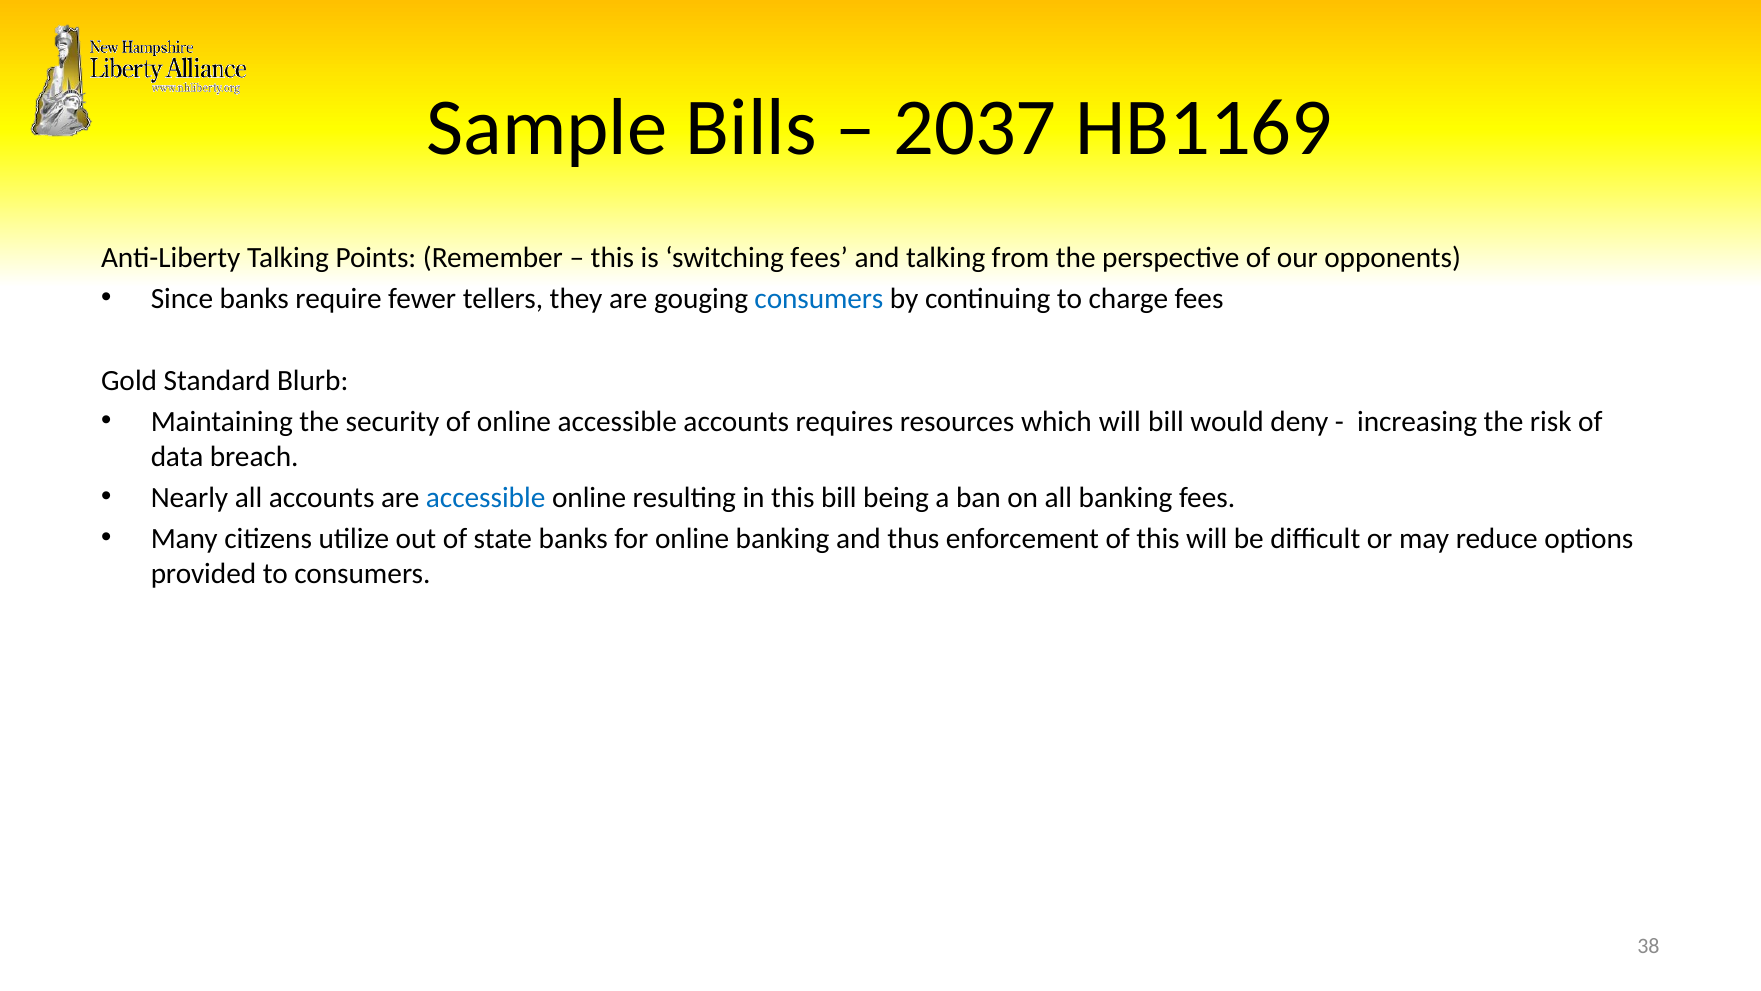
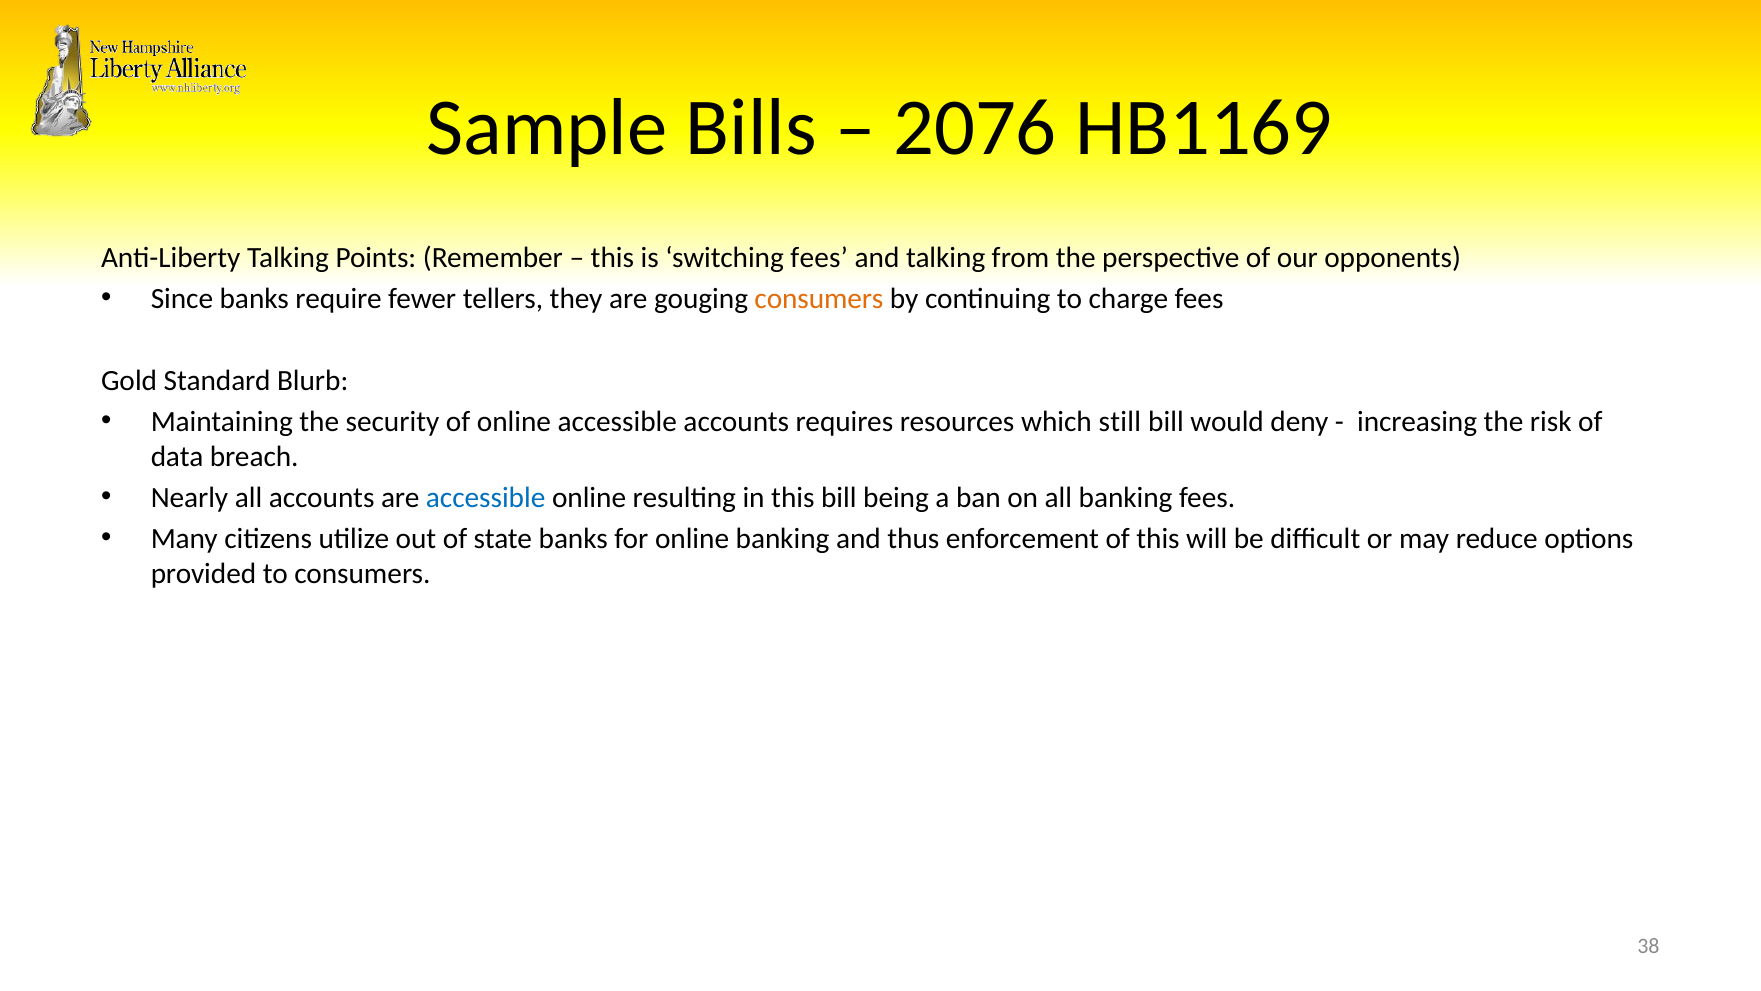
2037: 2037 -> 2076
consumers at (819, 298) colour: blue -> orange
which will: will -> still
